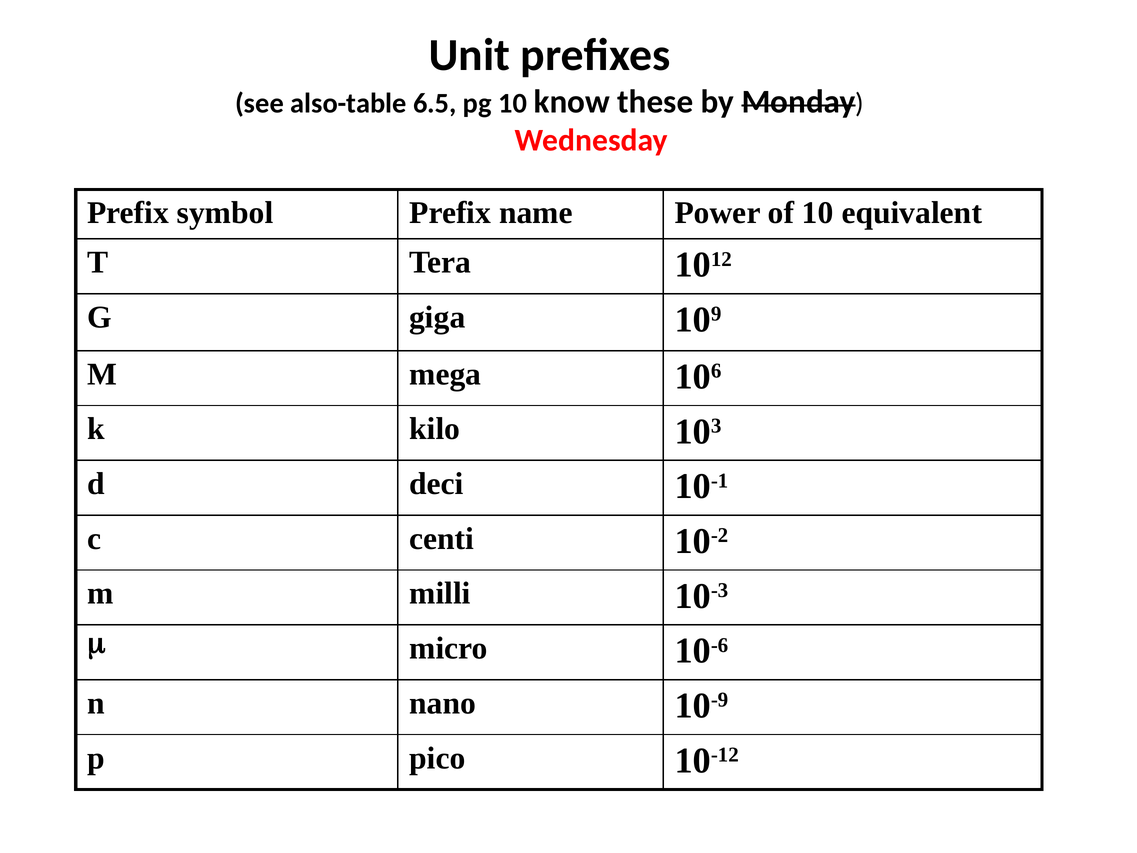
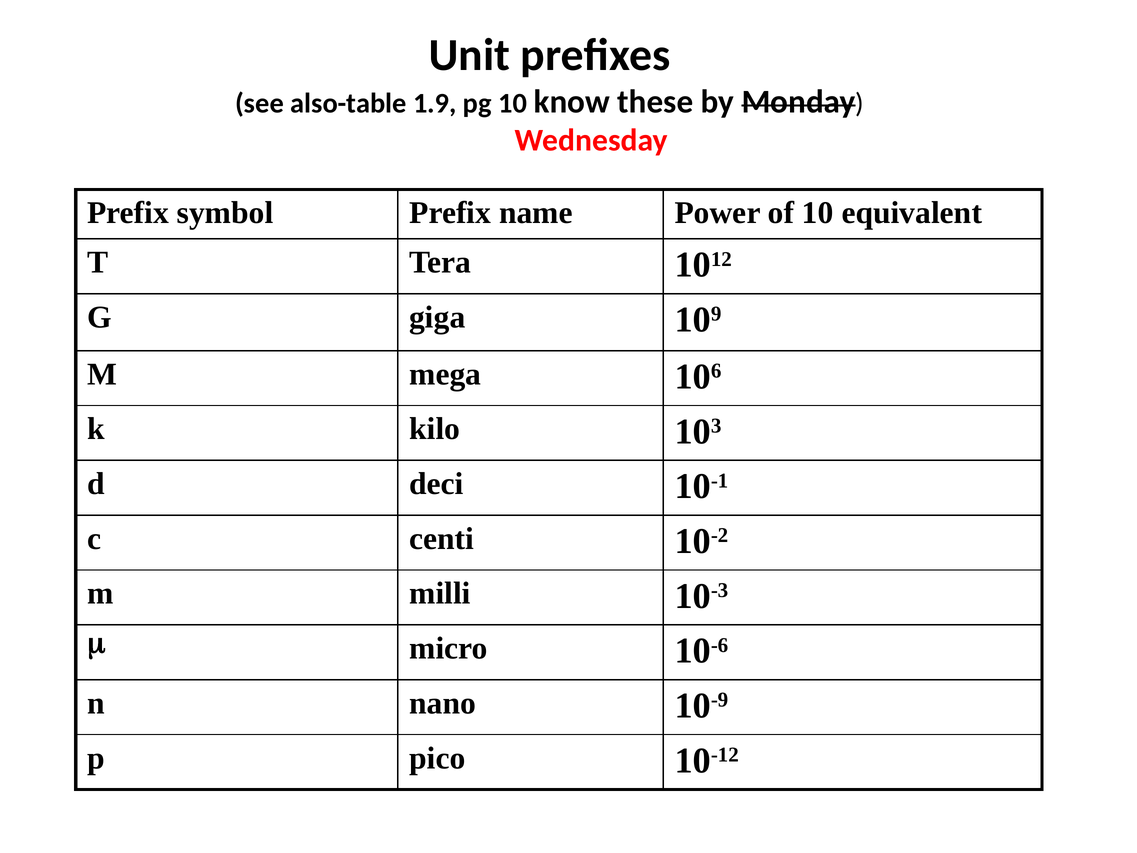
6.5: 6.5 -> 1.9
